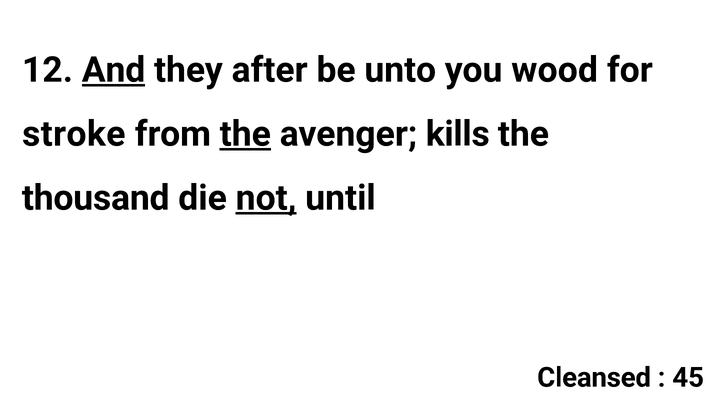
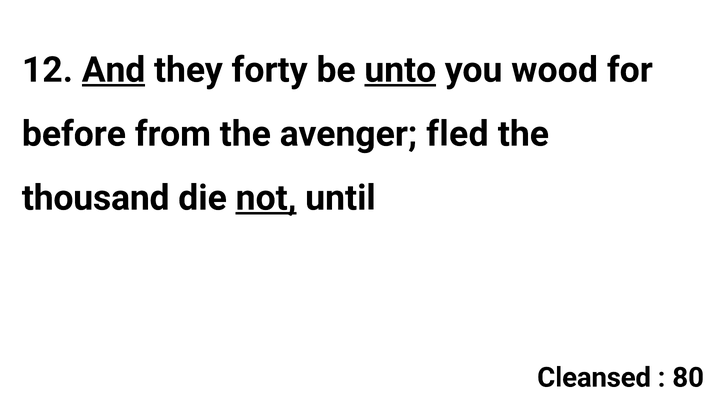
after: after -> forty
unto underline: none -> present
stroke: stroke -> before
the at (245, 134) underline: present -> none
kills: kills -> fled
45: 45 -> 80
